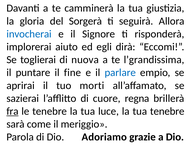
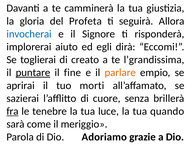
Sorgerà: Sorgerà -> Profeta
nuova: nuova -> creato
puntare underline: none -> present
parlare colour: blue -> orange
regna: regna -> senza
tua tenebre: tenebre -> quando
